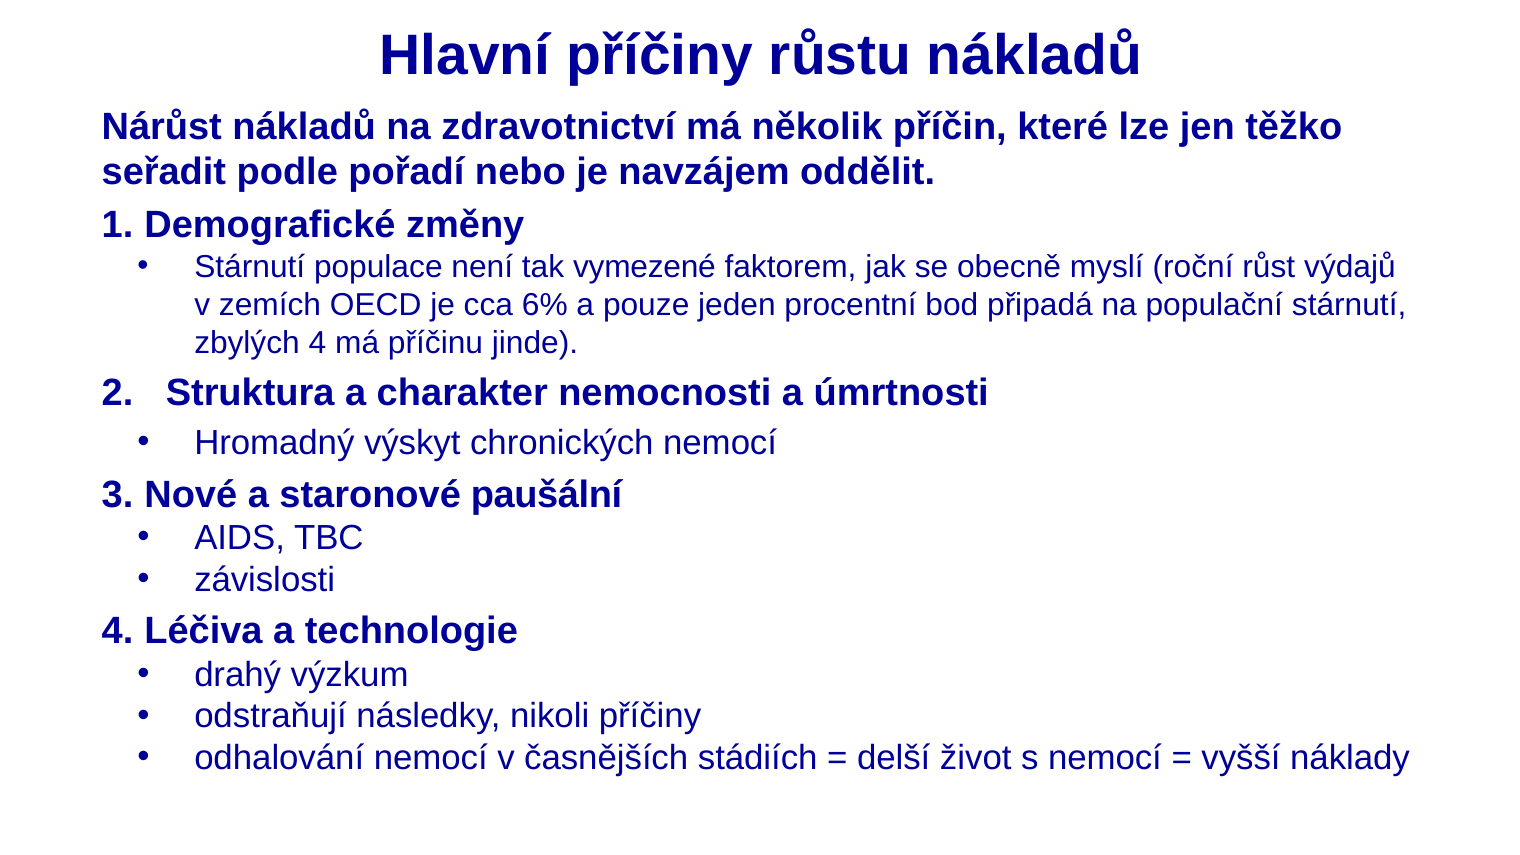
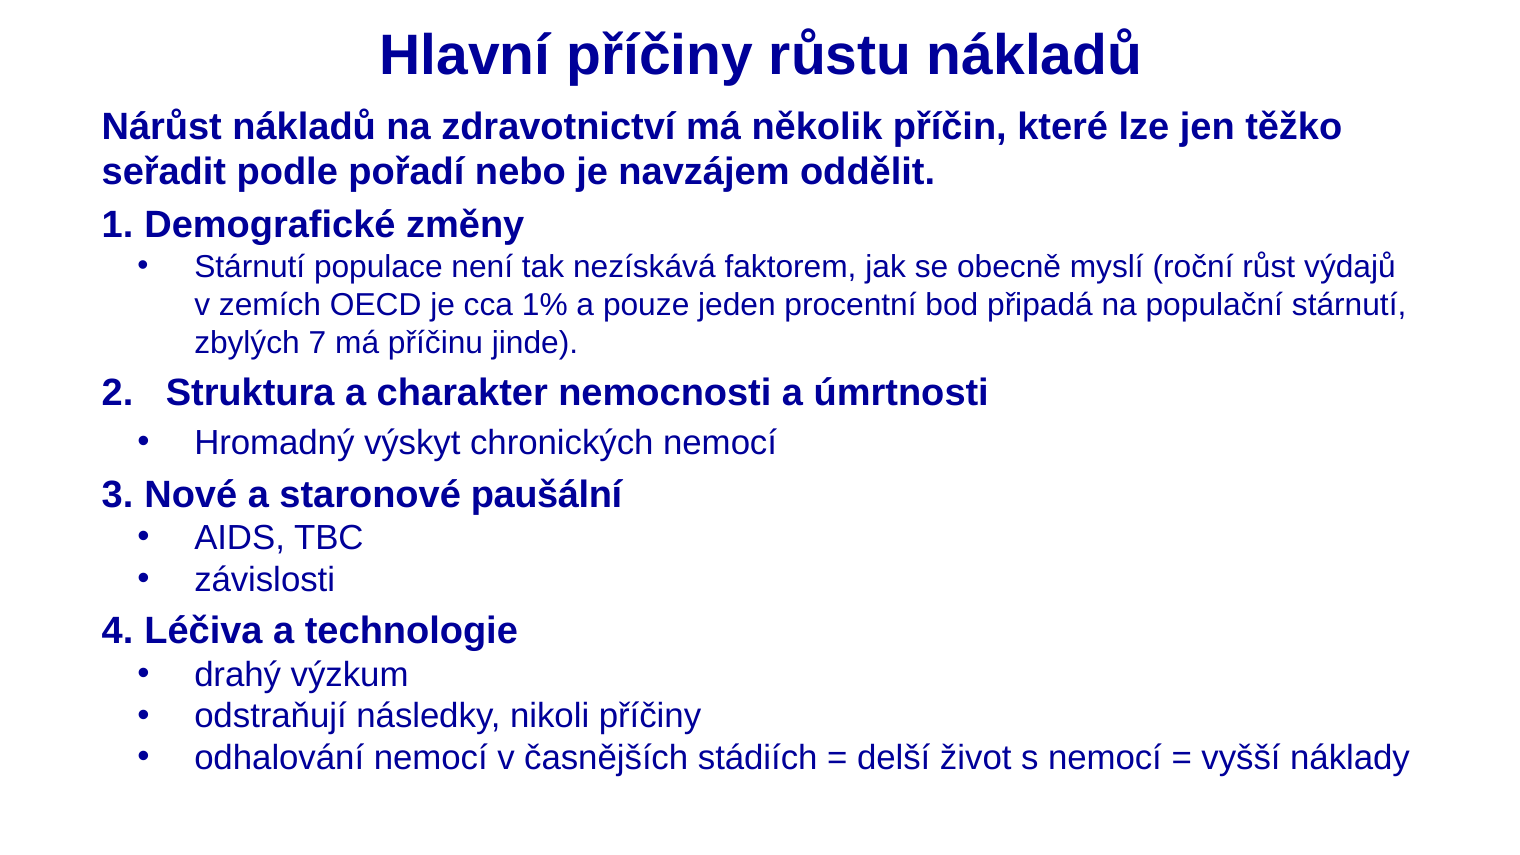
vymezené: vymezené -> nezískává
6%: 6% -> 1%
zbylých 4: 4 -> 7
